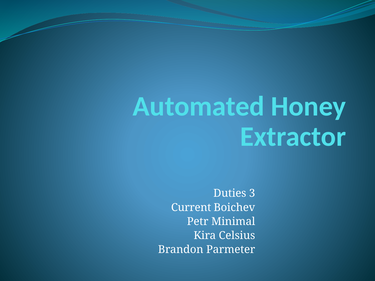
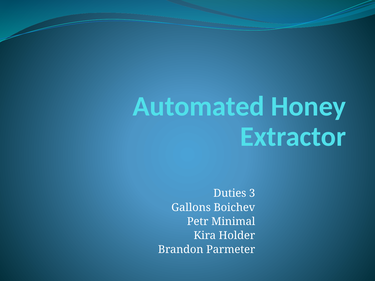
Current: Current -> Gallons
Celsius: Celsius -> Holder
